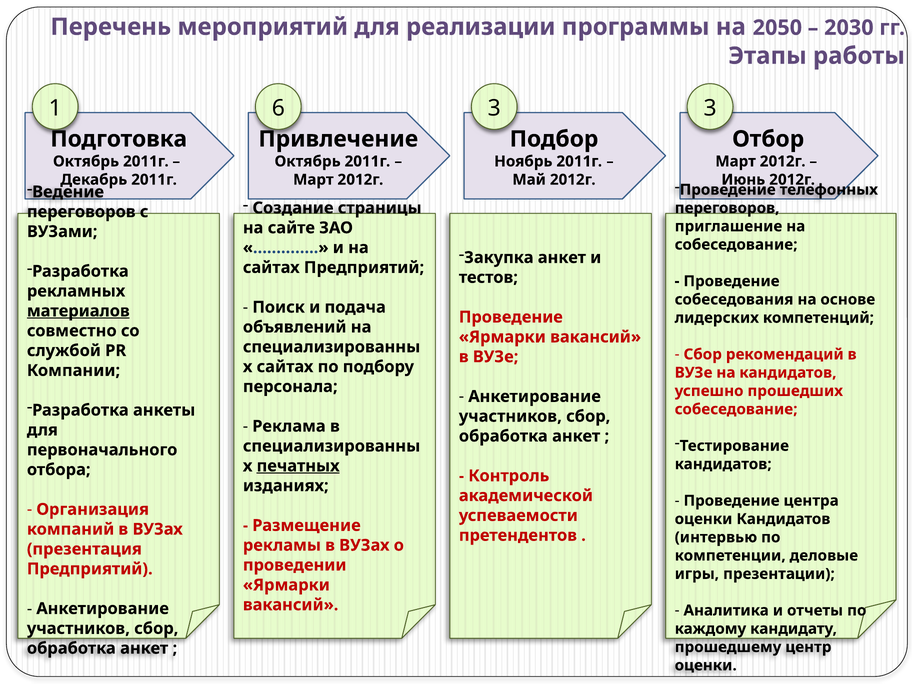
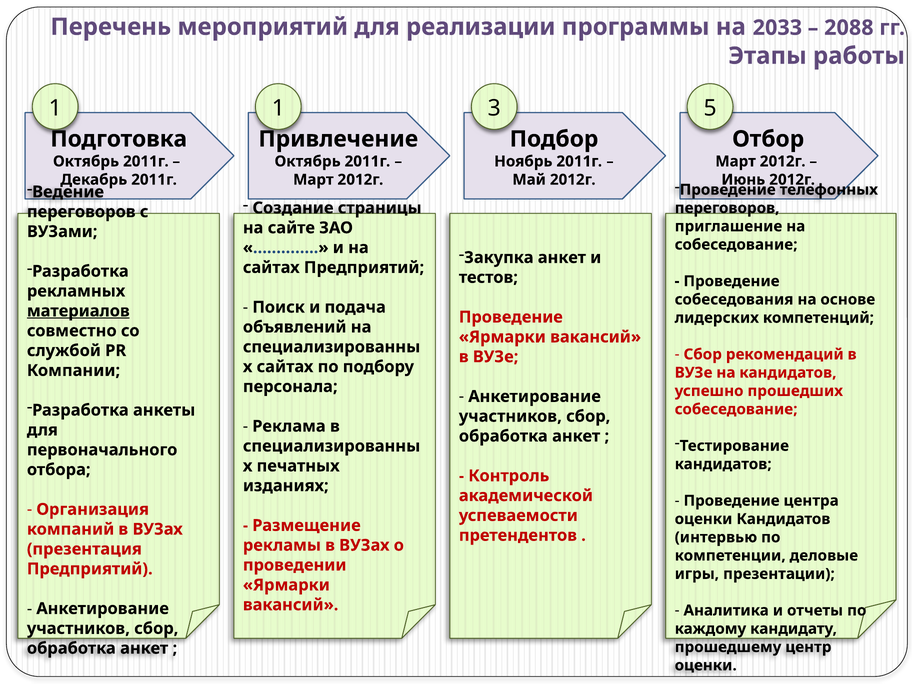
2050: 2050 -> 2033
2030: 2030 -> 2088
1 6: 6 -> 1
3 3: 3 -> 5
печатных underline: present -> none
